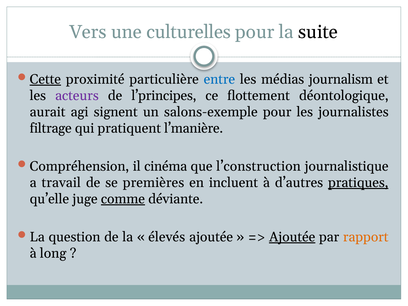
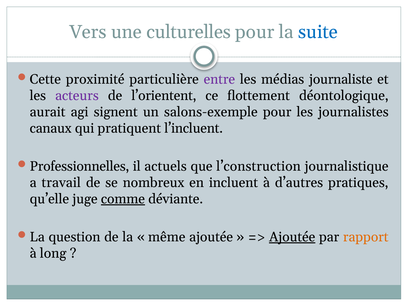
suite colour: black -> blue
Cette underline: present -> none
entre colour: blue -> purple
journalism: journalism -> journaliste
l’principes: l’principes -> l’orientent
filtrage: filtrage -> canaux
l’manière: l’manière -> l’incluent
Compréhension: Compréhension -> Professionnelles
cinéma: cinéma -> actuels
premières: premières -> nombreux
pratiques underline: present -> none
élevés: élevés -> même
